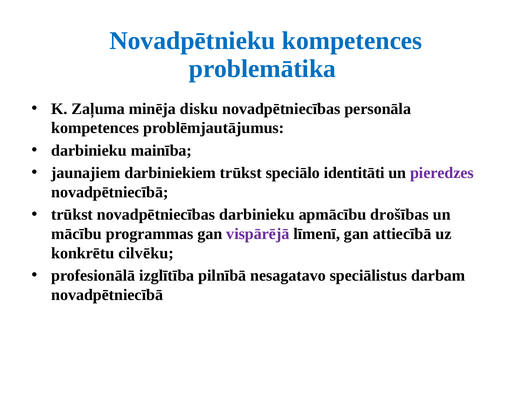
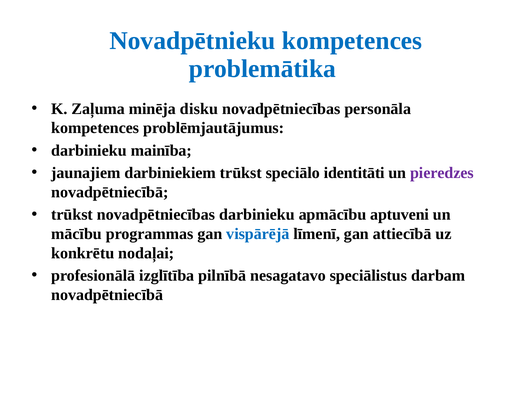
drošības: drošības -> aptuveni
vispārējā colour: purple -> blue
cilvēku: cilvēku -> nodaļai
